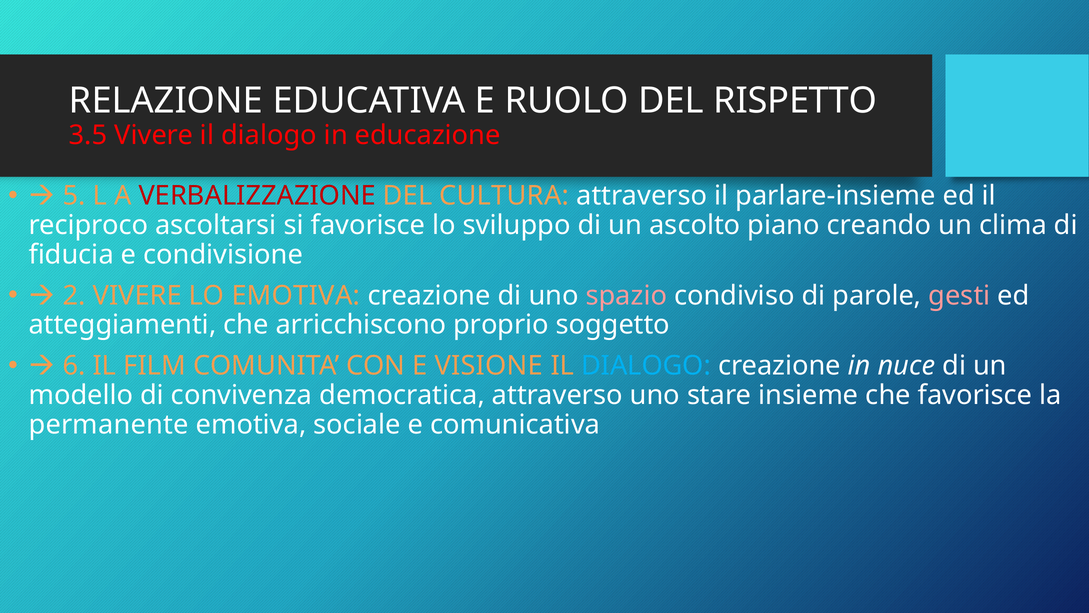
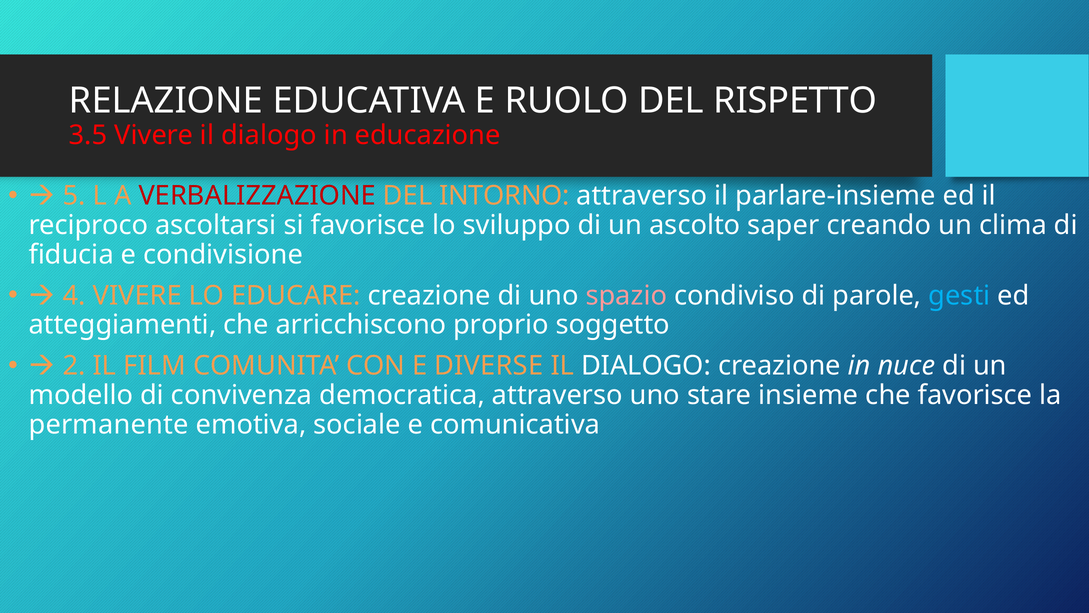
CULTURA: CULTURA -> INTORNO
piano: piano -> saper
2: 2 -> 4
LO EMOTIVA: EMOTIVA -> EDUCARE
gesti colour: pink -> light blue
6: 6 -> 2
VISIONE: VISIONE -> DIVERSE
DIALOGO at (646, 365) colour: light blue -> white
